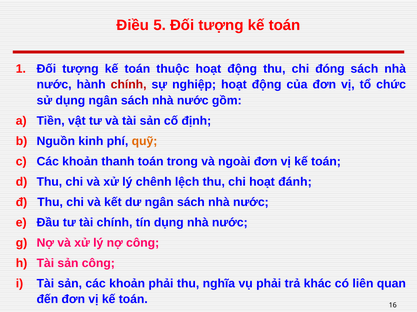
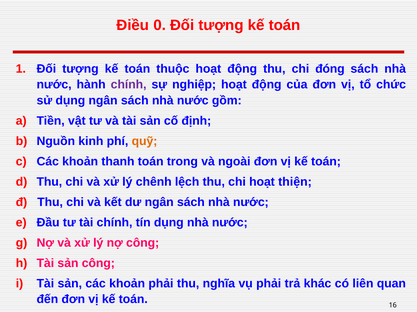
5: 5 -> 0
chính at (129, 85) colour: red -> purple
đánh: đánh -> thiện
